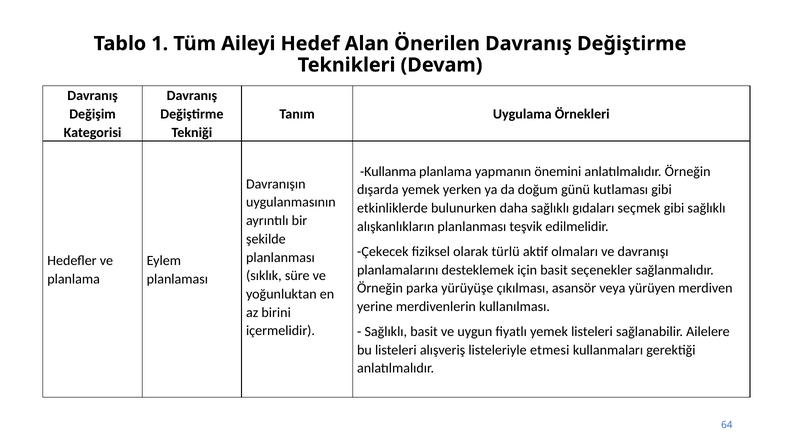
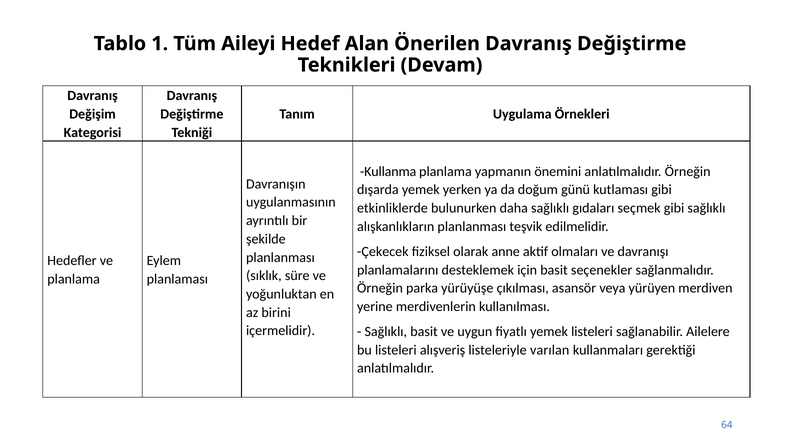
türlü: türlü -> anne
etmesi: etmesi -> varılan
